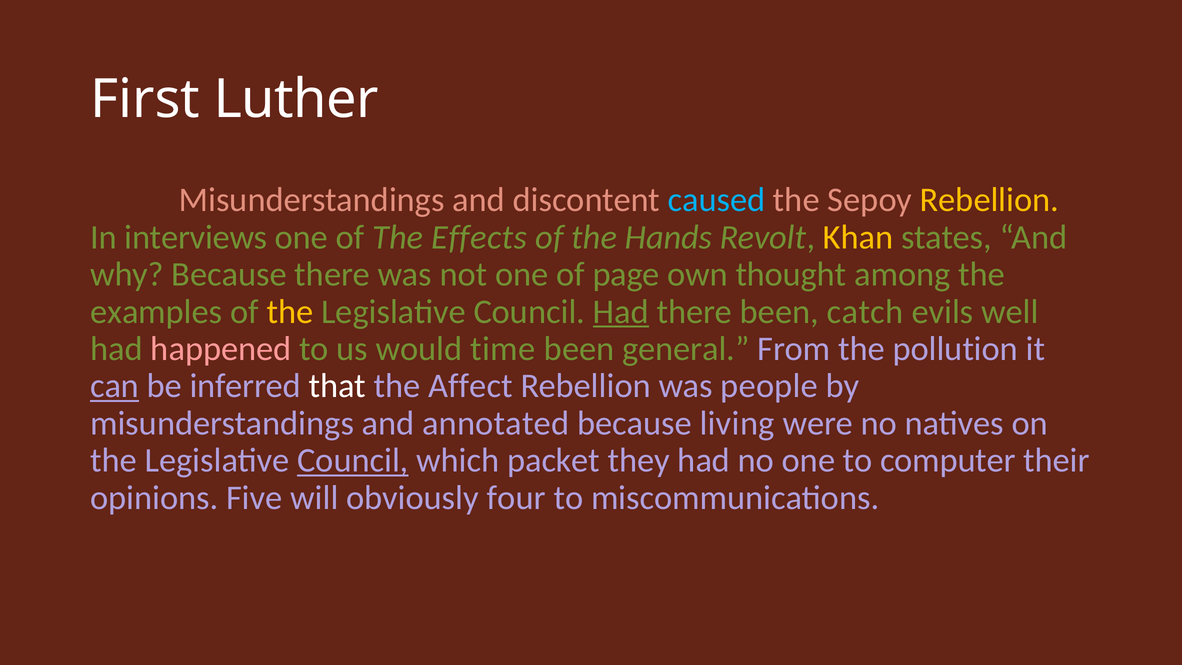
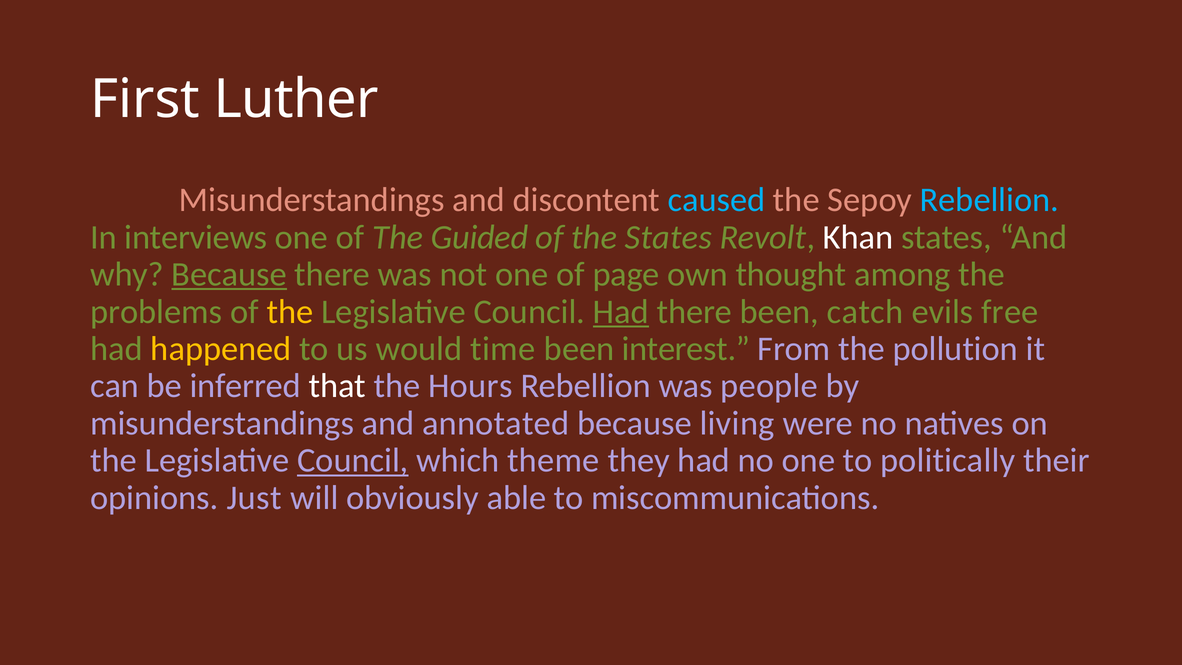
Rebellion at (989, 200) colour: yellow -> light blue
Effects: Effects -> Guided
the Hands: Hands -> States
Khan colour: yellow -> white
Because at (229, 274) underline: none -> present
examples: examples -> problems
well: well -> free
happened colour: pink -> yellow
general: general -> interest
can underline: present -> none
Affect: Affect -> Hours
packet: packet -> theme
computer: computer -> politically
Five: Five -> Just
four: four -> able
